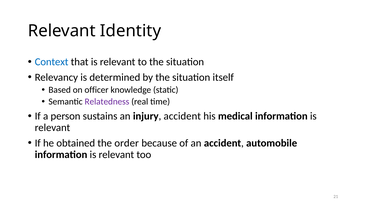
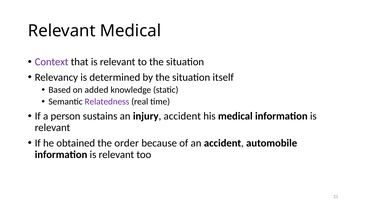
Relevant Identity: Identity -> Medical
Context colour: blue -> purple
officer: officer -> added
